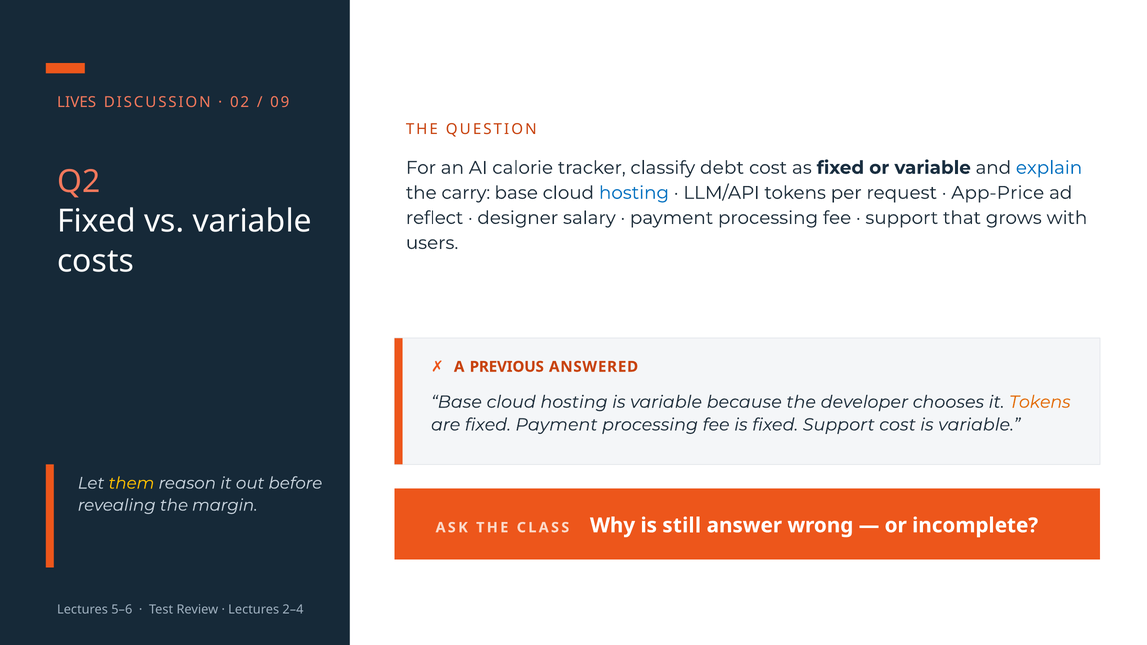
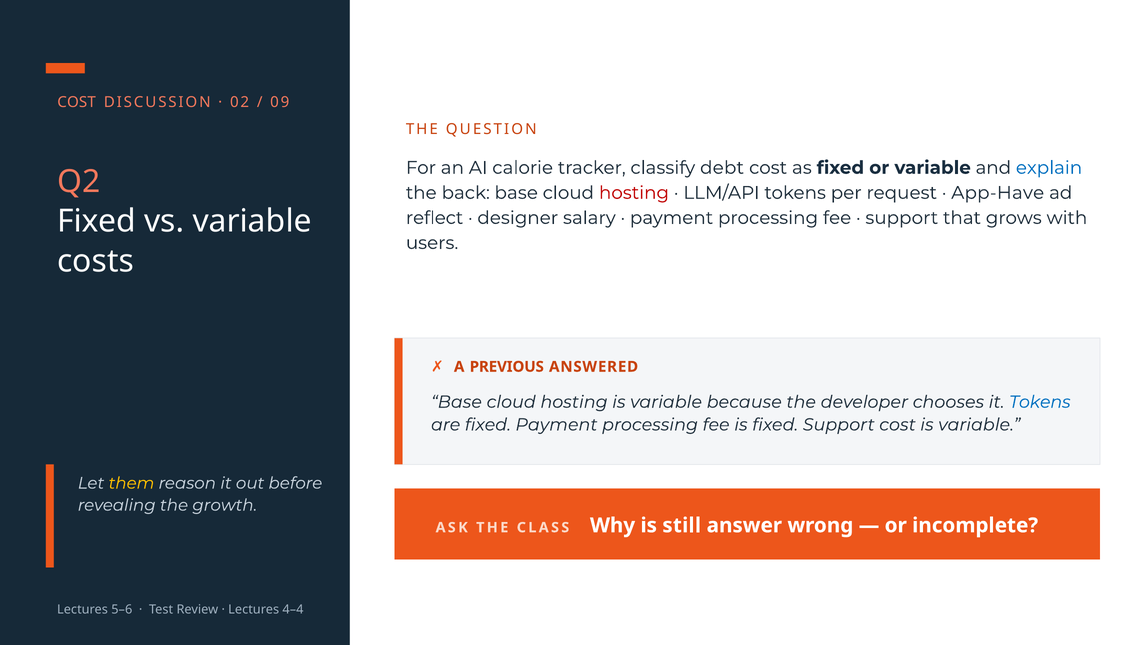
LIVES at (77, 102): LIVES -> COST
carry: carry -> back
hosting at (634, 193) colour: blue -> red
App-Price: App-Price -> App-Have
Tokens at (1040, 402) colour: orange -> blue
margin: margin -> growth
2–4: 2–4 -> 4–4
